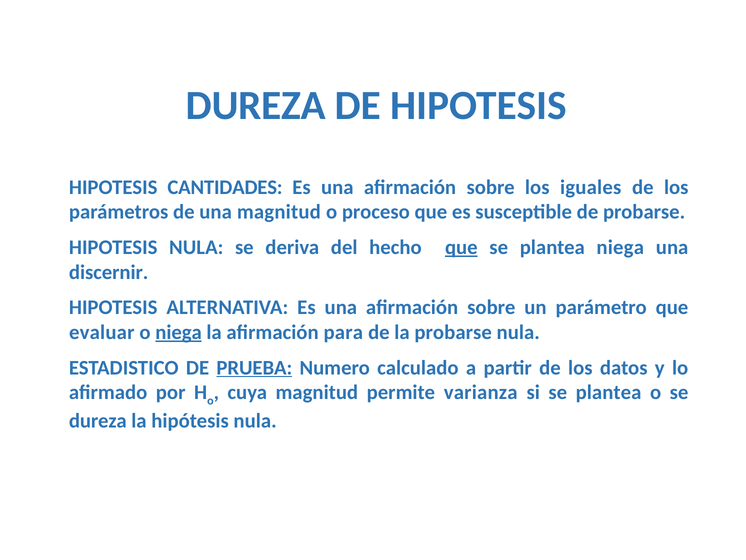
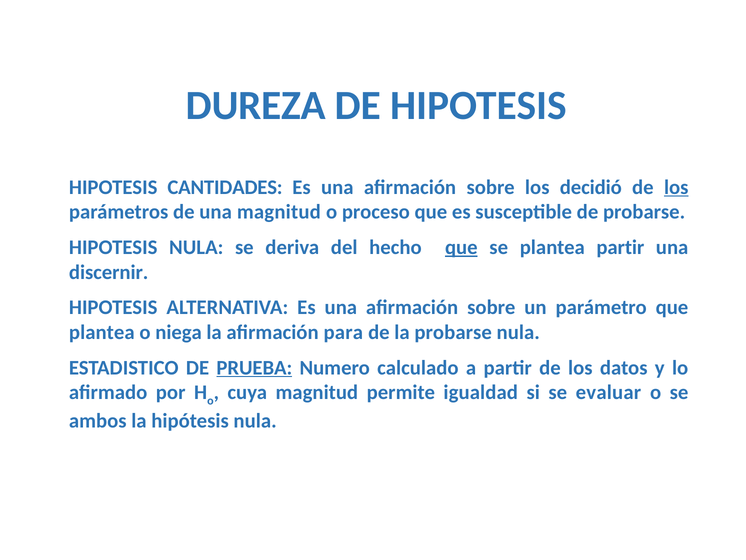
iguales: iguales -> decidió
los at (676, 187) underline: none -> present
plantea niega: niega -> partir
evaluar at (102, 332): evaluar -> plantea
niega at (179, 332) underline: present -> none
varianza: varianza -> igualdad
si se plantea: plantea -> evaluar
dureza at (98, 421): dureza -> ambos
